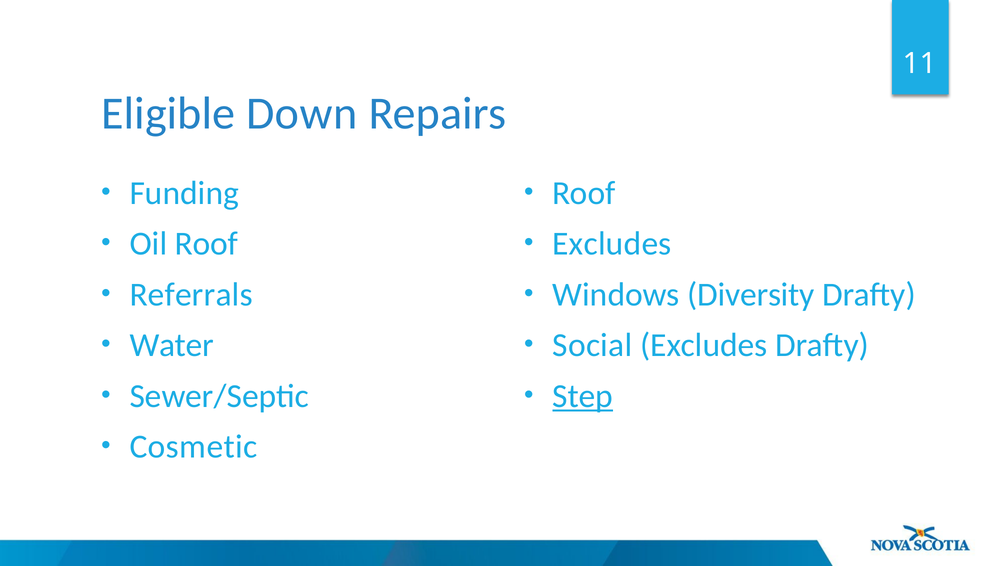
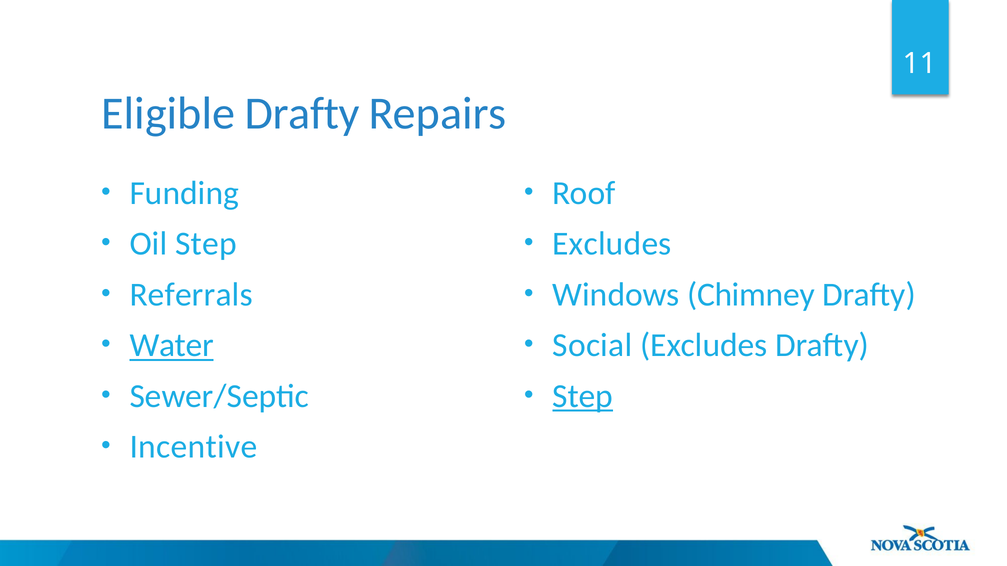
Eligible Down: Down -> Drafty
Oil Roof: Roof -> Step
Diversity: Diversity -> Chimney
Water underline: none -> present
Cosmetic: Cosmetic -> Incentive
